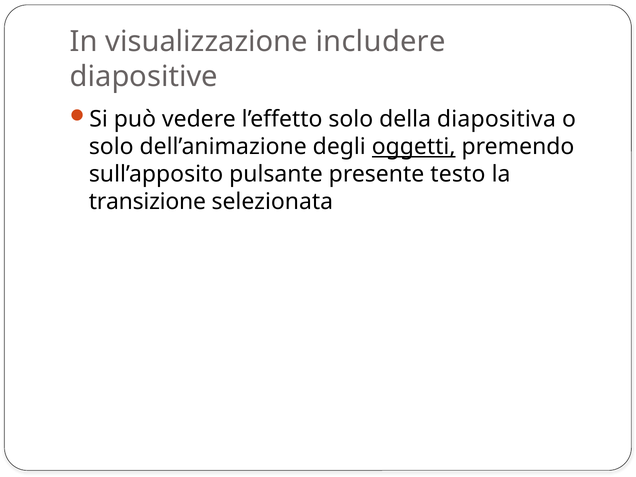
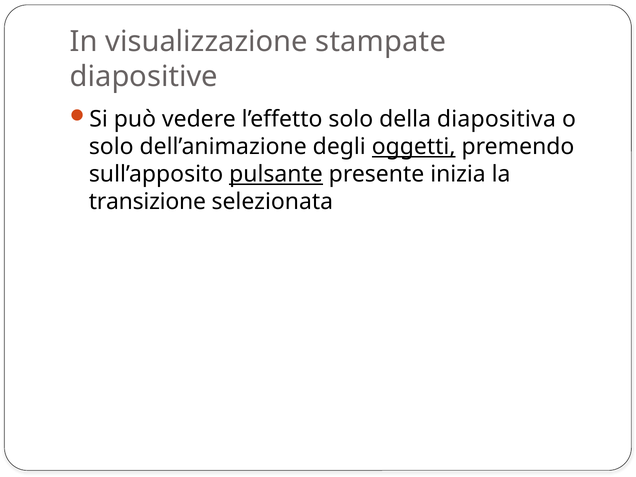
includere: includere -> stampate
pulsante underline: none -> present
testo: testo -> inizia
